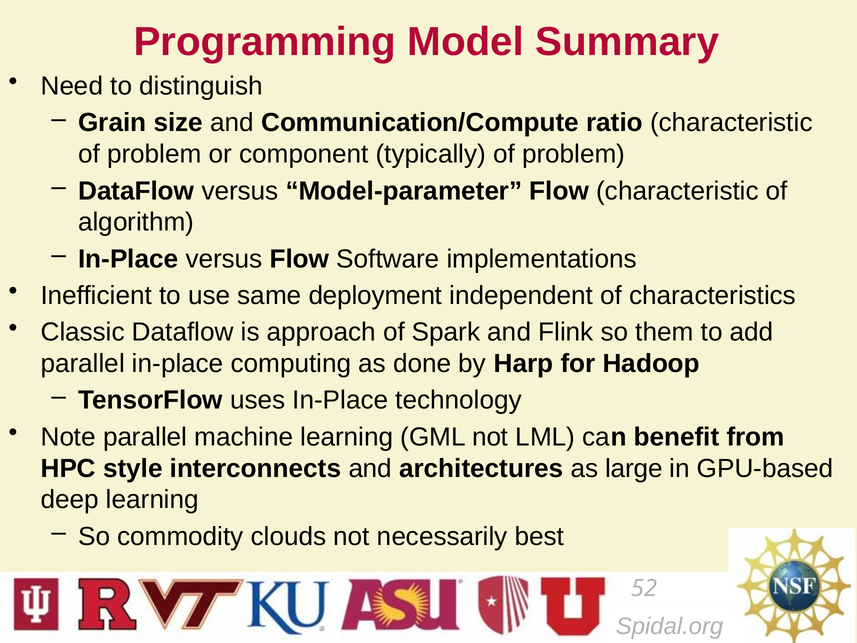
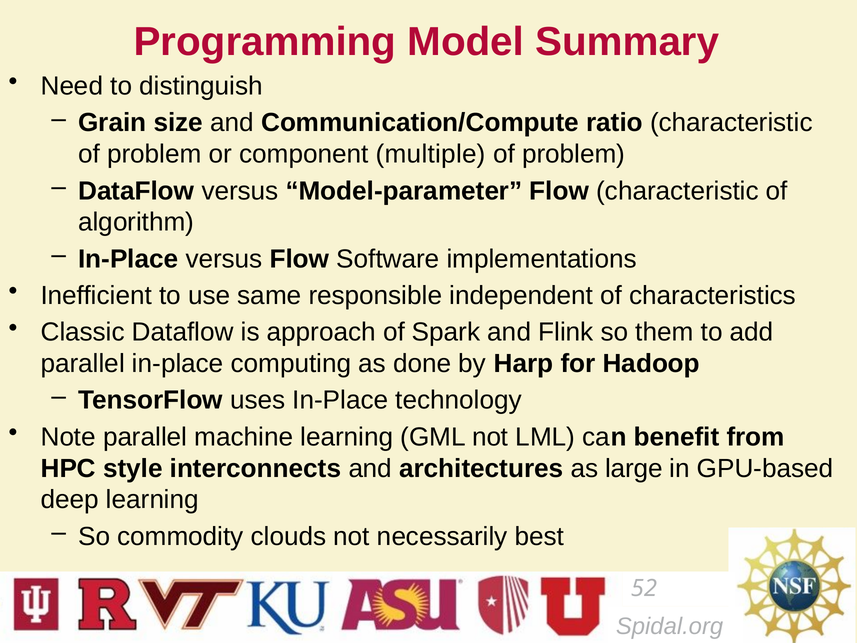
typically: typically -> multiple
deployment: deployment -> responsible
